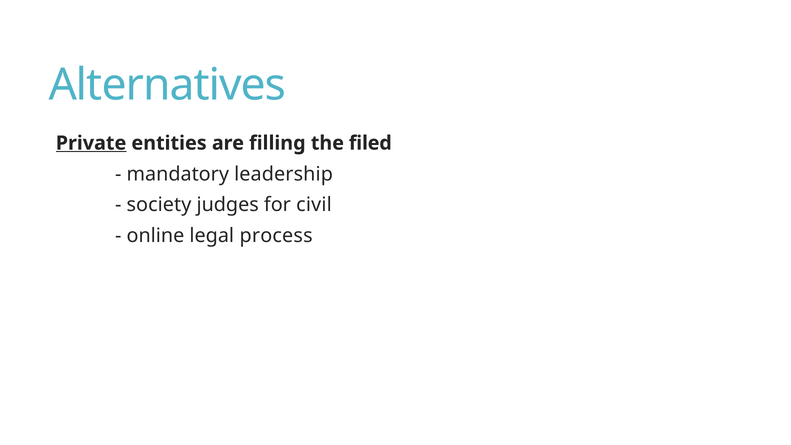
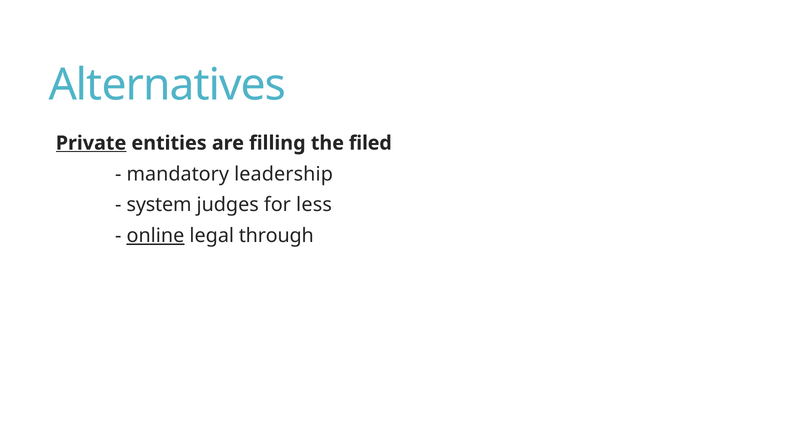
society: society -> system
civil: civil -> less
online underline: none -> present
process: process -> through
